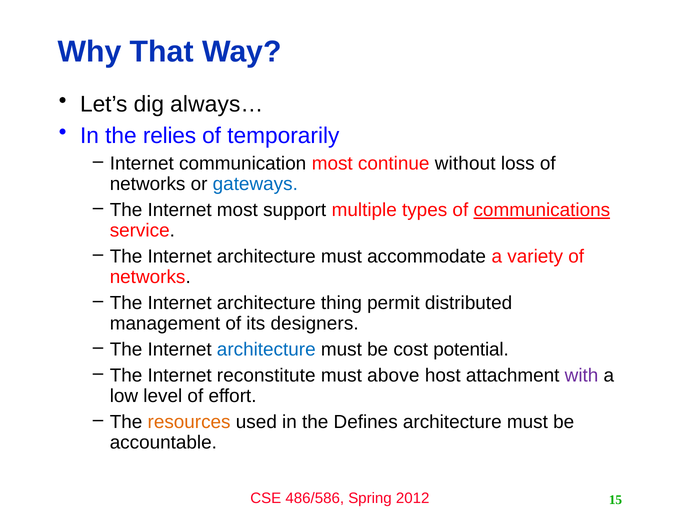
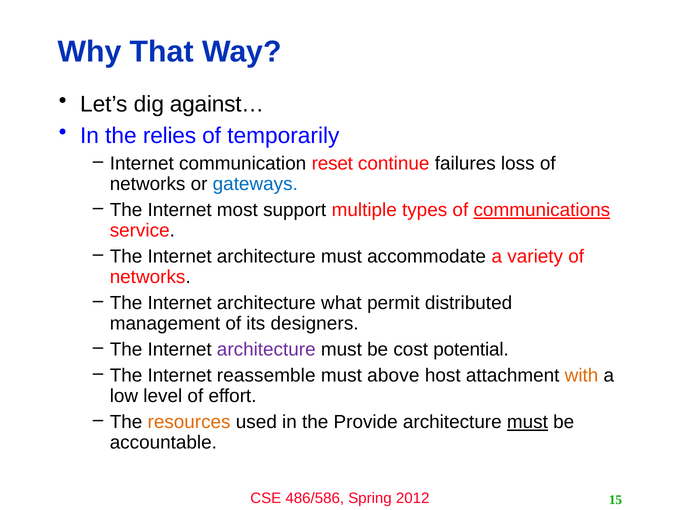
always…: always… -> against…
communication most: most -> reset
without: without -> failures
thing: thing -> what
architecture at (266, 350) colour: blue -> purple
reconstitute: reconstitute -> reassemble
with colour: purple -> orange
Defines: Defines -> Provide
must at (527, 422) underline: none -> present
